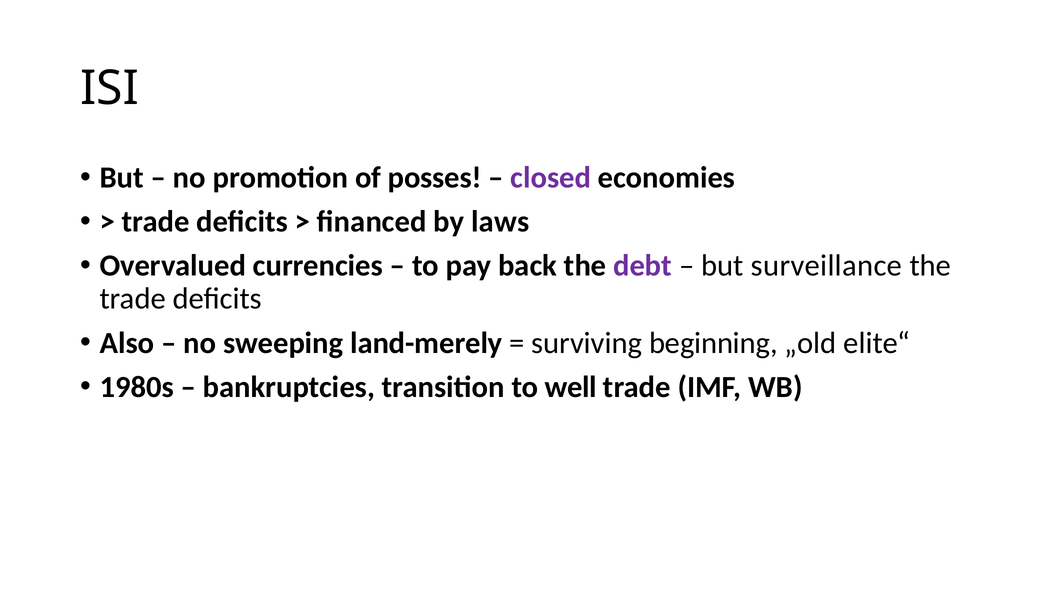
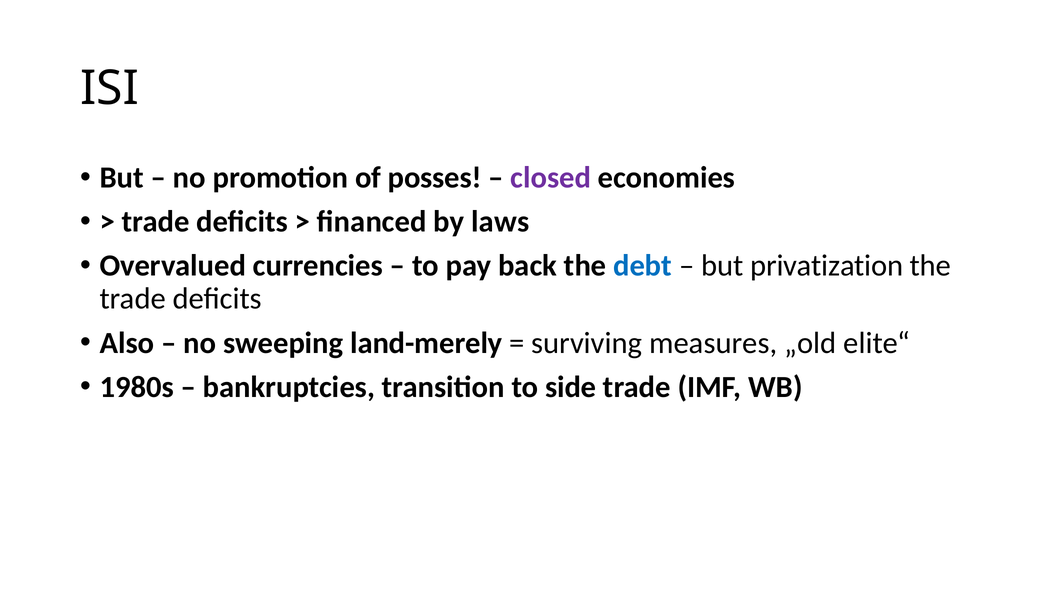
debt colour: purple -> blue
surveillance: surveillance -> privatization
beginning: beginning -> measures
well: well -> side
